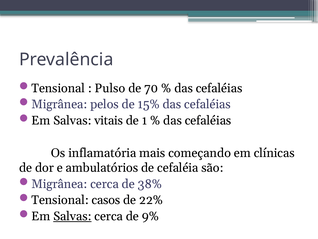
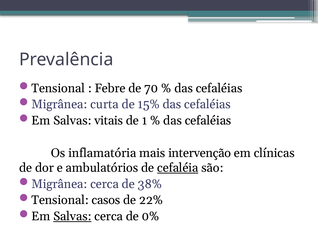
Pulso: Pulso -> Febre
pelos: pelos -> curta
começando: começando -> intervenção
cefaléia underline: none -> present
9%: 9% -> 0%
